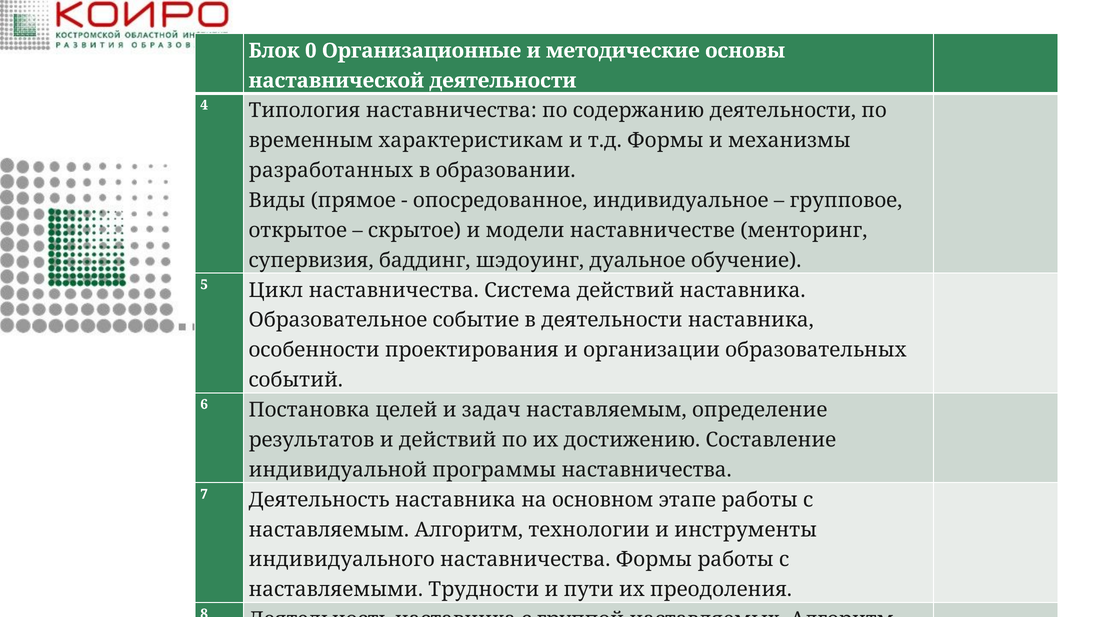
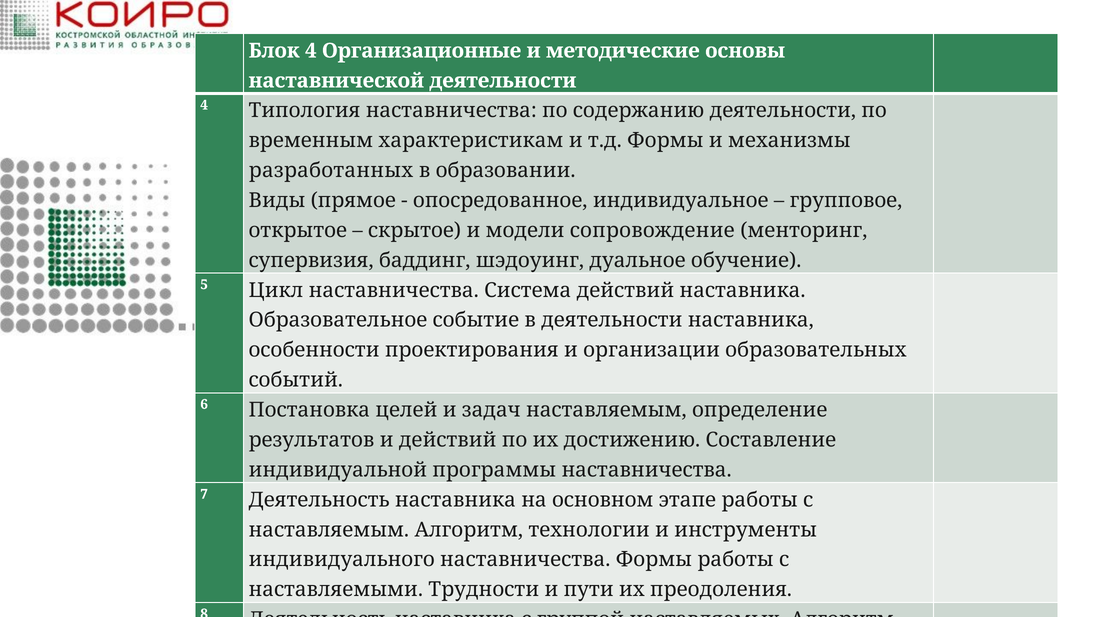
Блок 0: 0 -> 4
модели наставничестве: наставничестве -> сопровождение
